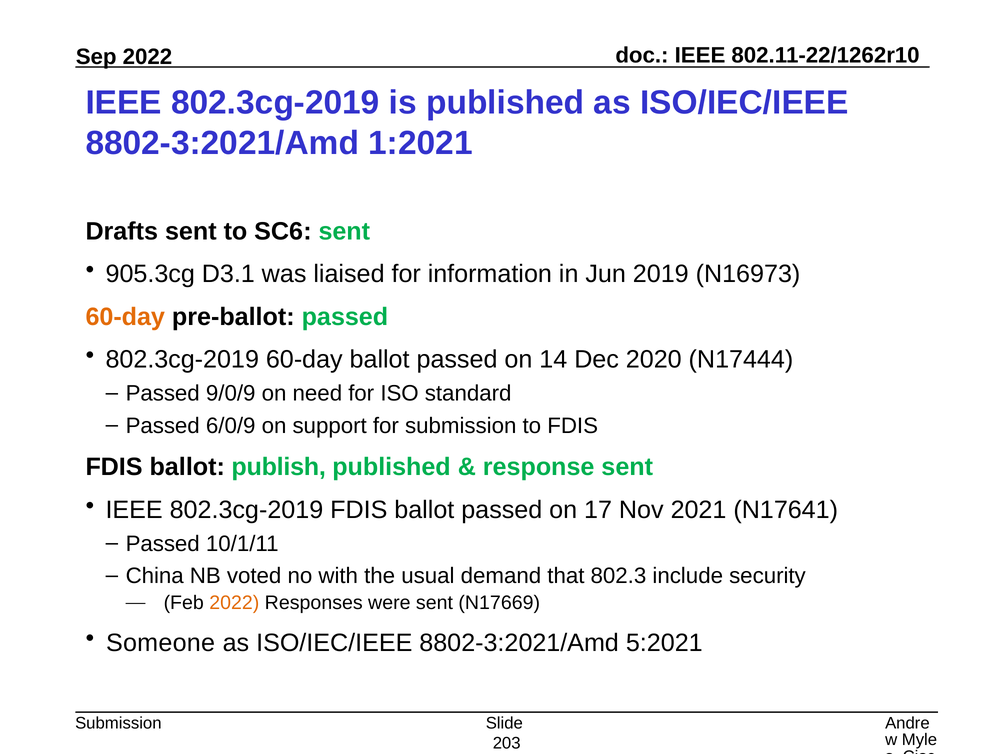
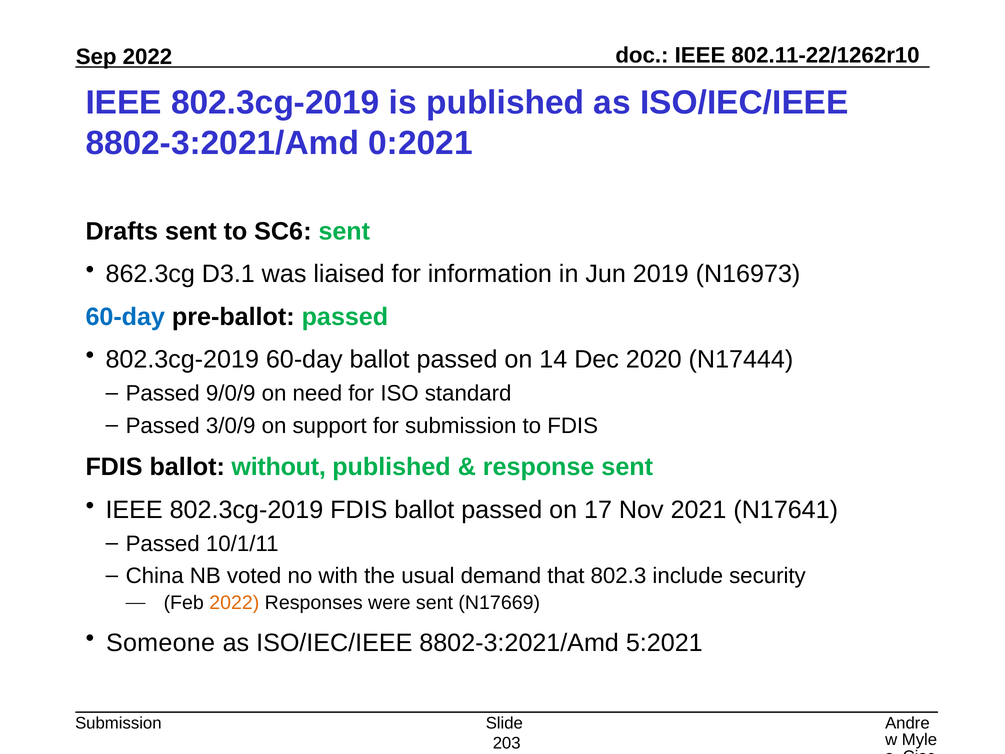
1:2021: 1:2021 -> 0:2021
905.3cg: 905.3cg -> 862.3cg
60-day at (125, 317) colour: orange -> blue
6/0/9: 6/0/9 -> 3/0/9
publish: publish -> without
